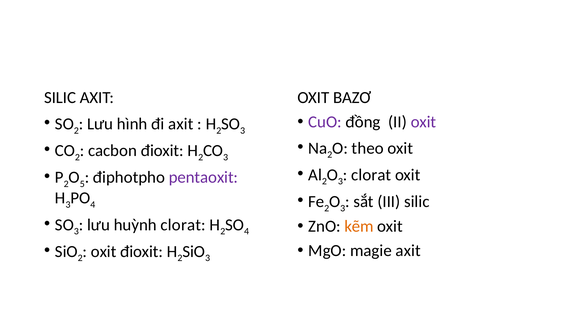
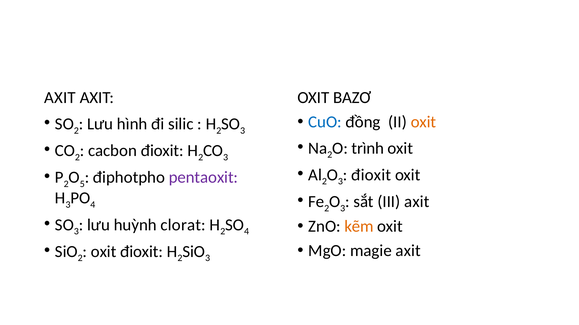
SILIC at (60, 98): SILIC -> AXIT
CuO colour: purple -> blue
oxit at (423, 122) colour: purple -> orange
đi axit: axit -> silic
theo: theo -> trình
clorat at (371, 175): clorat -> đioxit
III silic: silic -> axit
